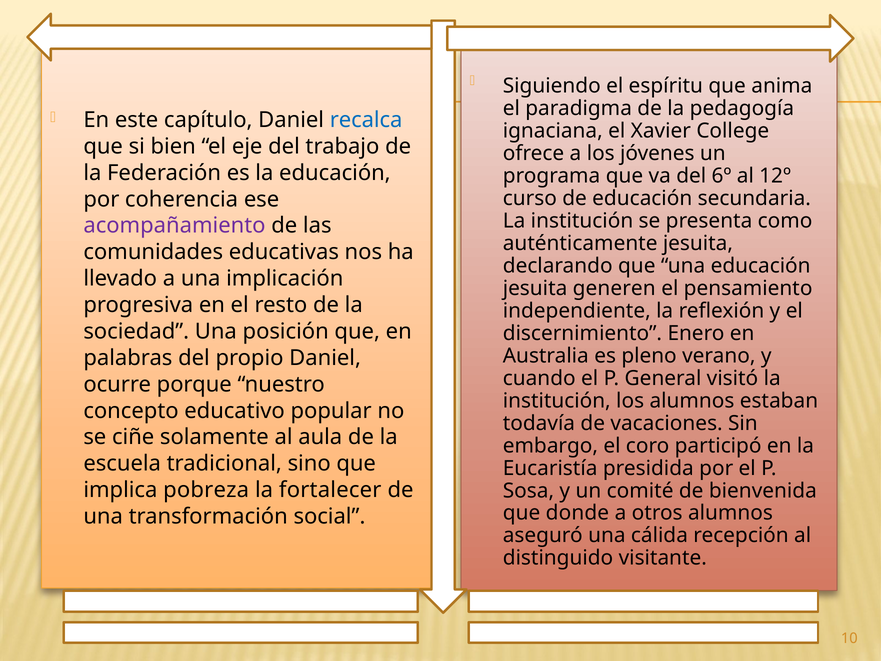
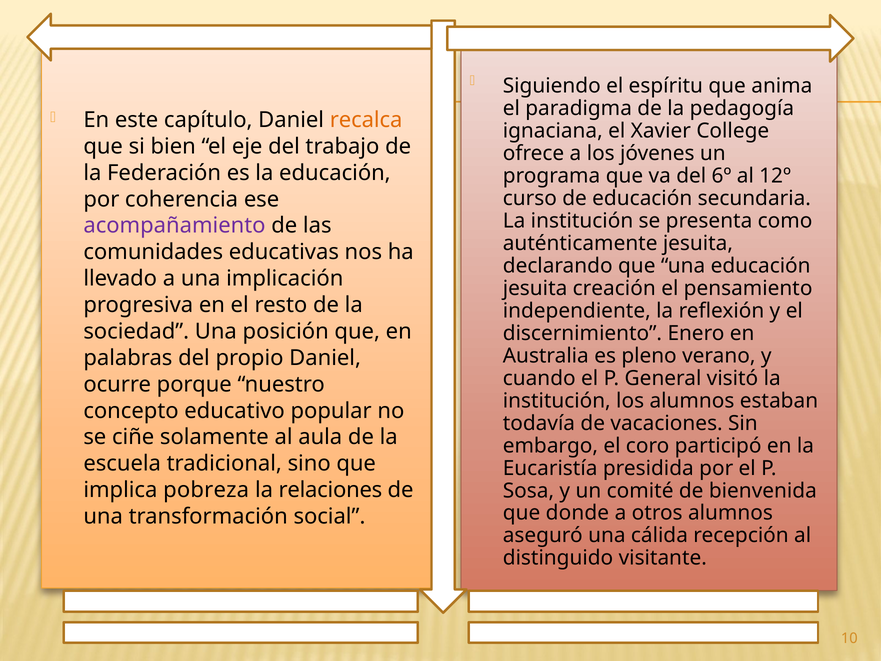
recalca colour: blue -> orange
generen: generen -> creación
fortalecer: fortalecer -> relaciones
